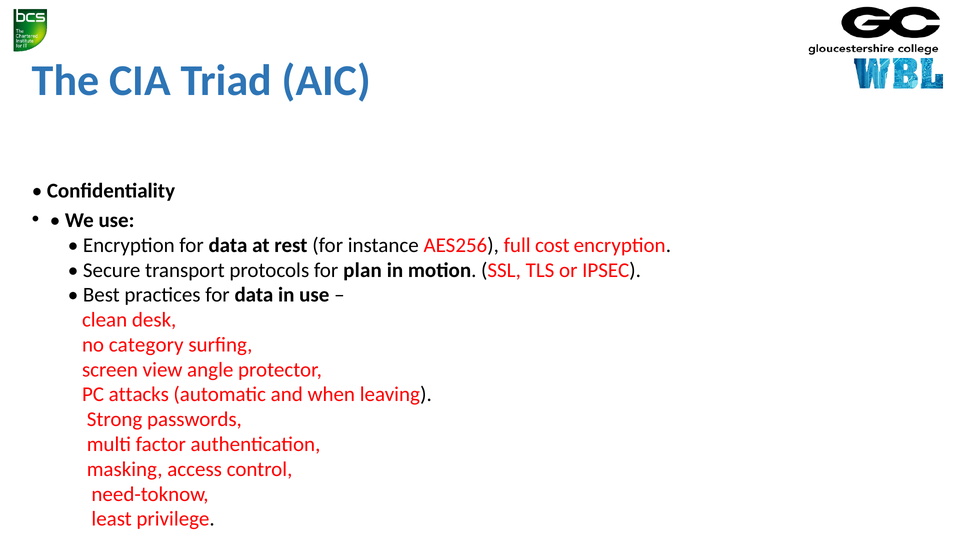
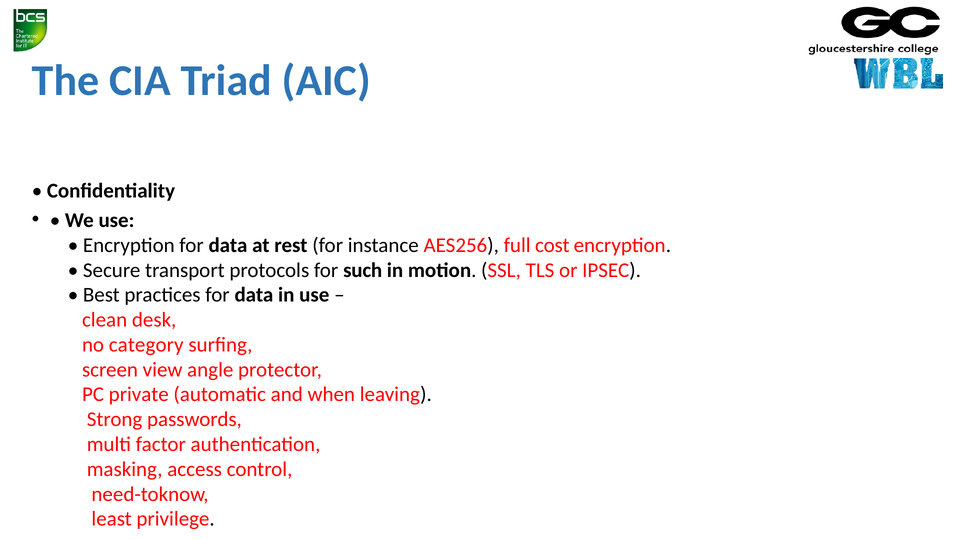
plan: plan -> such
attacks: attacks -> private
